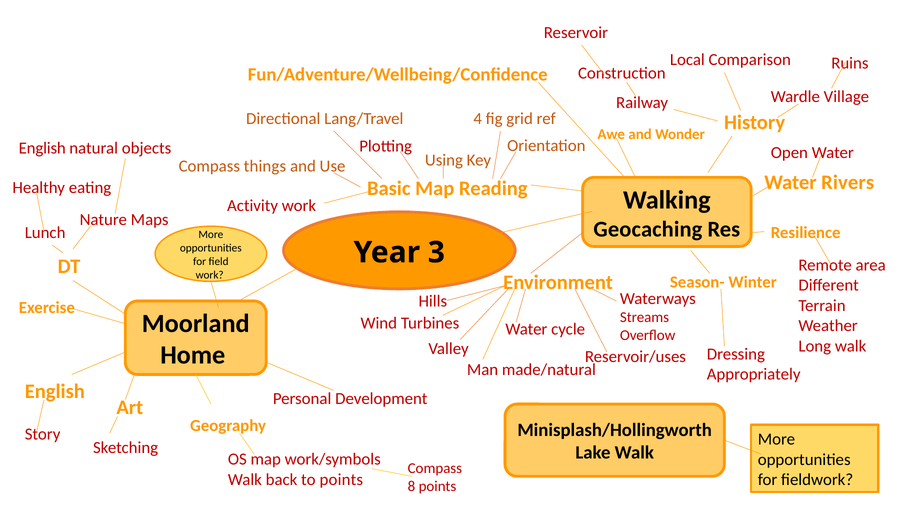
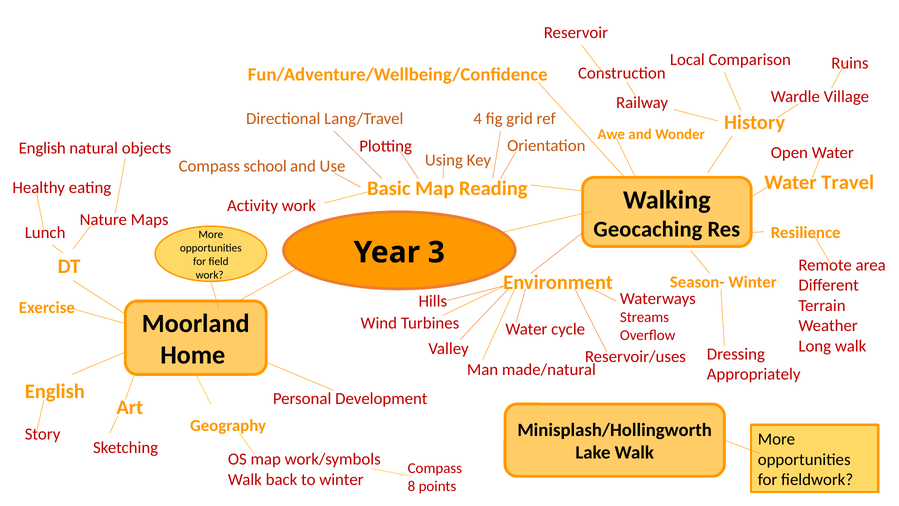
things: things -> school
Rivers: Rivers -> Travel
to points: points -> winter
